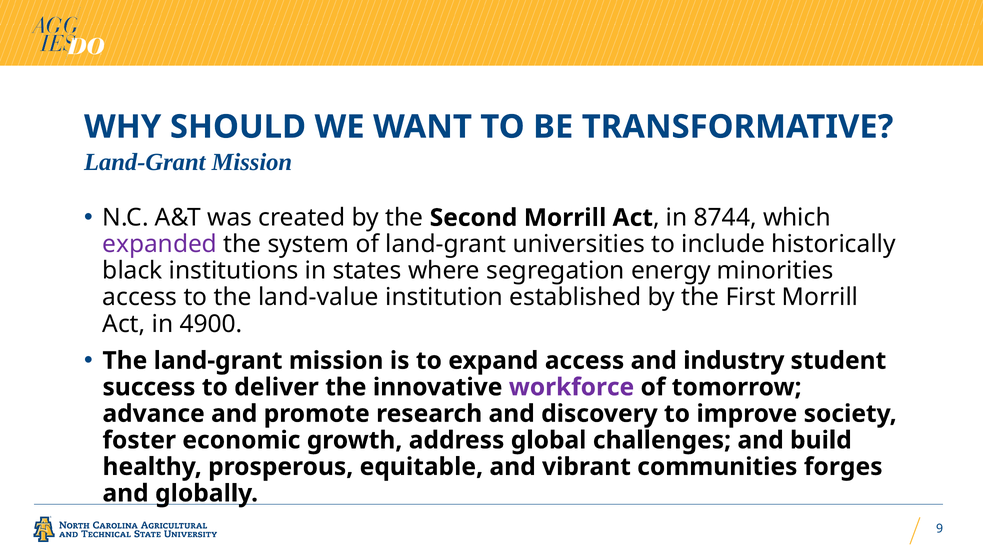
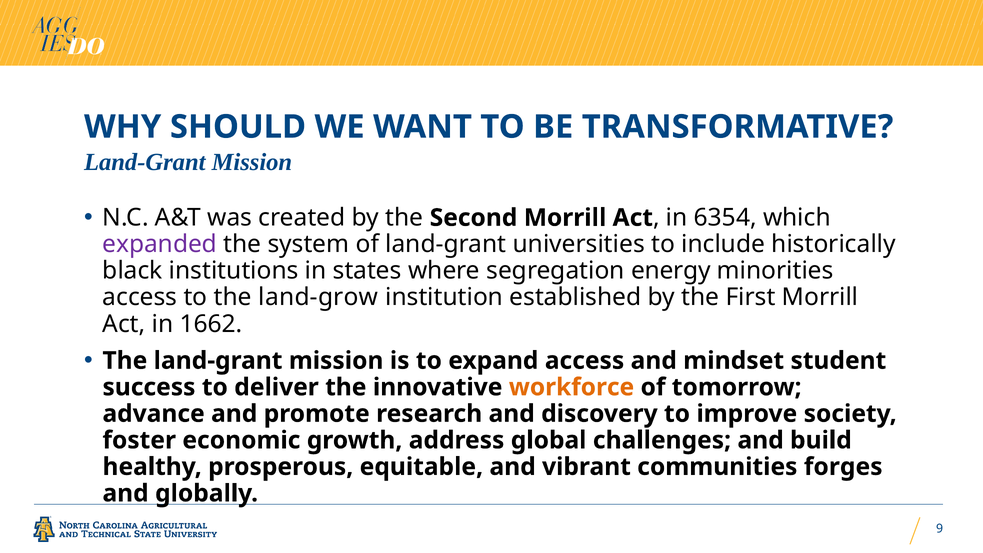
8744: 8744 -> 6354
land-value: land-value -> land-grow
4900: 4900 -> 1662
industry: industry -> mindset
workforce colour: purple -> orange
